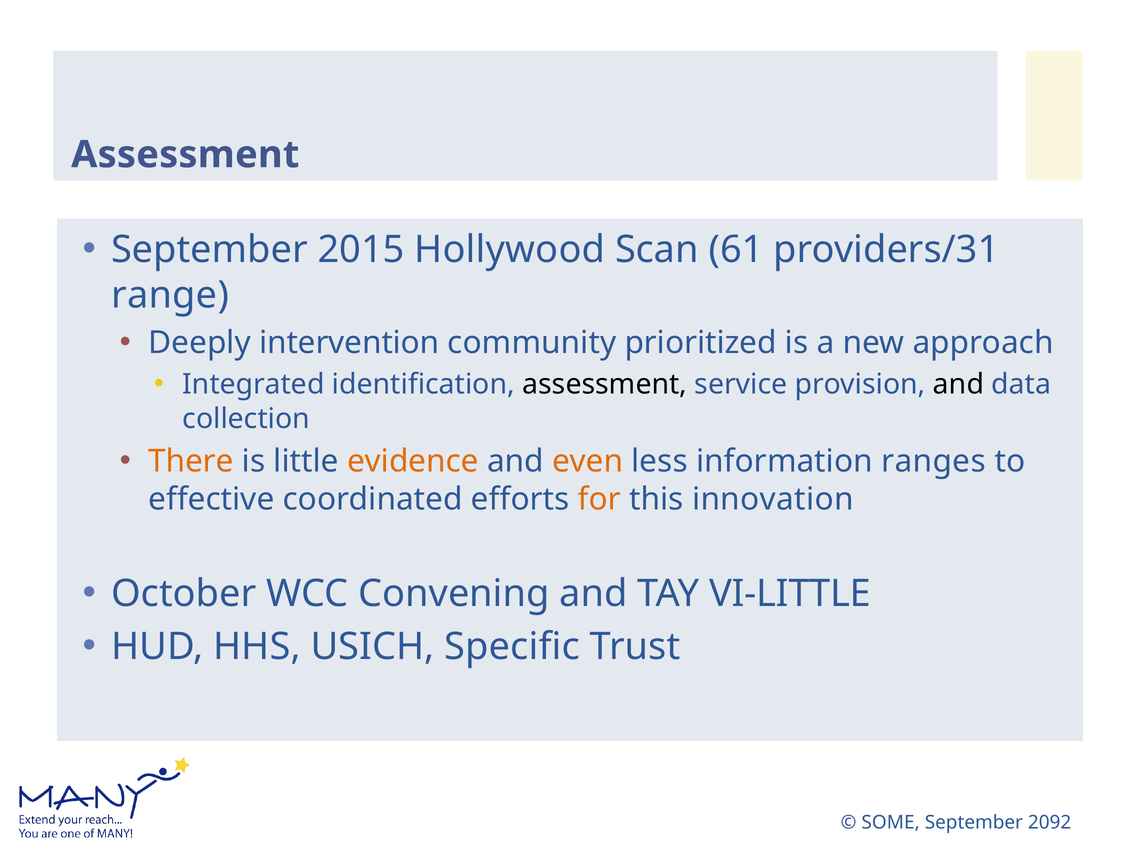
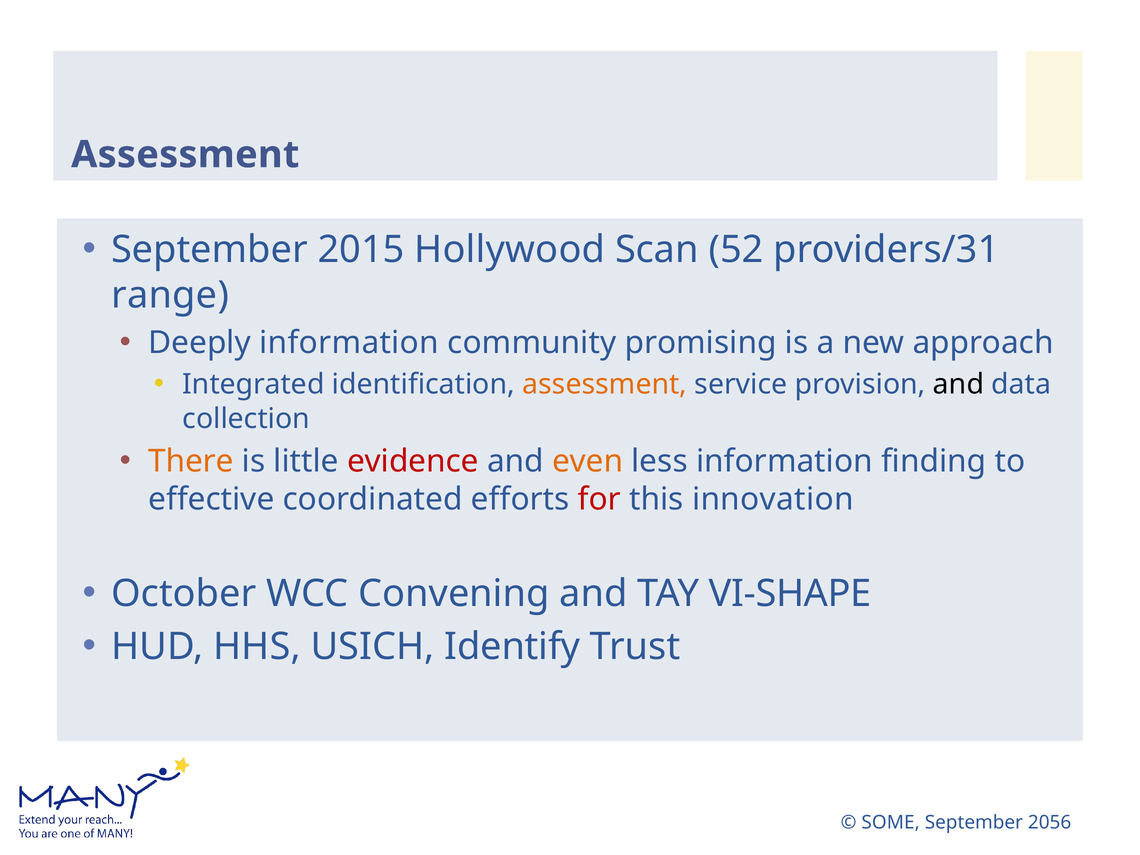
61: 61 -> 52
Deeply intervention: intervention -> information
prioritized: prioritized -> promising
assessment at (605, 385) colour: black -> orange
evidence colour: orange -> red
ranges: ranges -> finding
for colour: orange -> red
VI-LITTLE: VI-LITTLE -> VI-SHAPE
Specific: Specific -> Identify
2092: 2092 -> 2056
